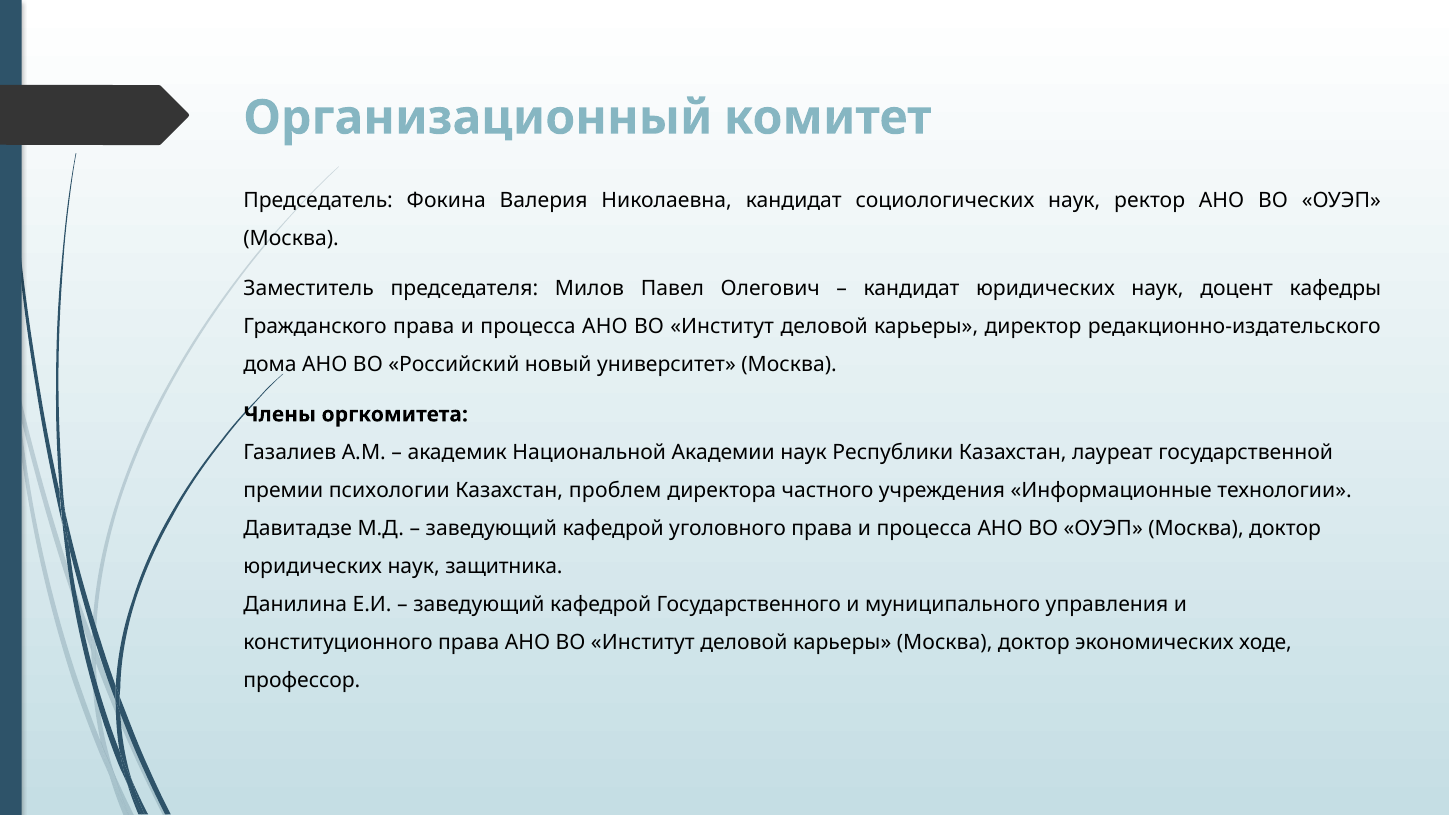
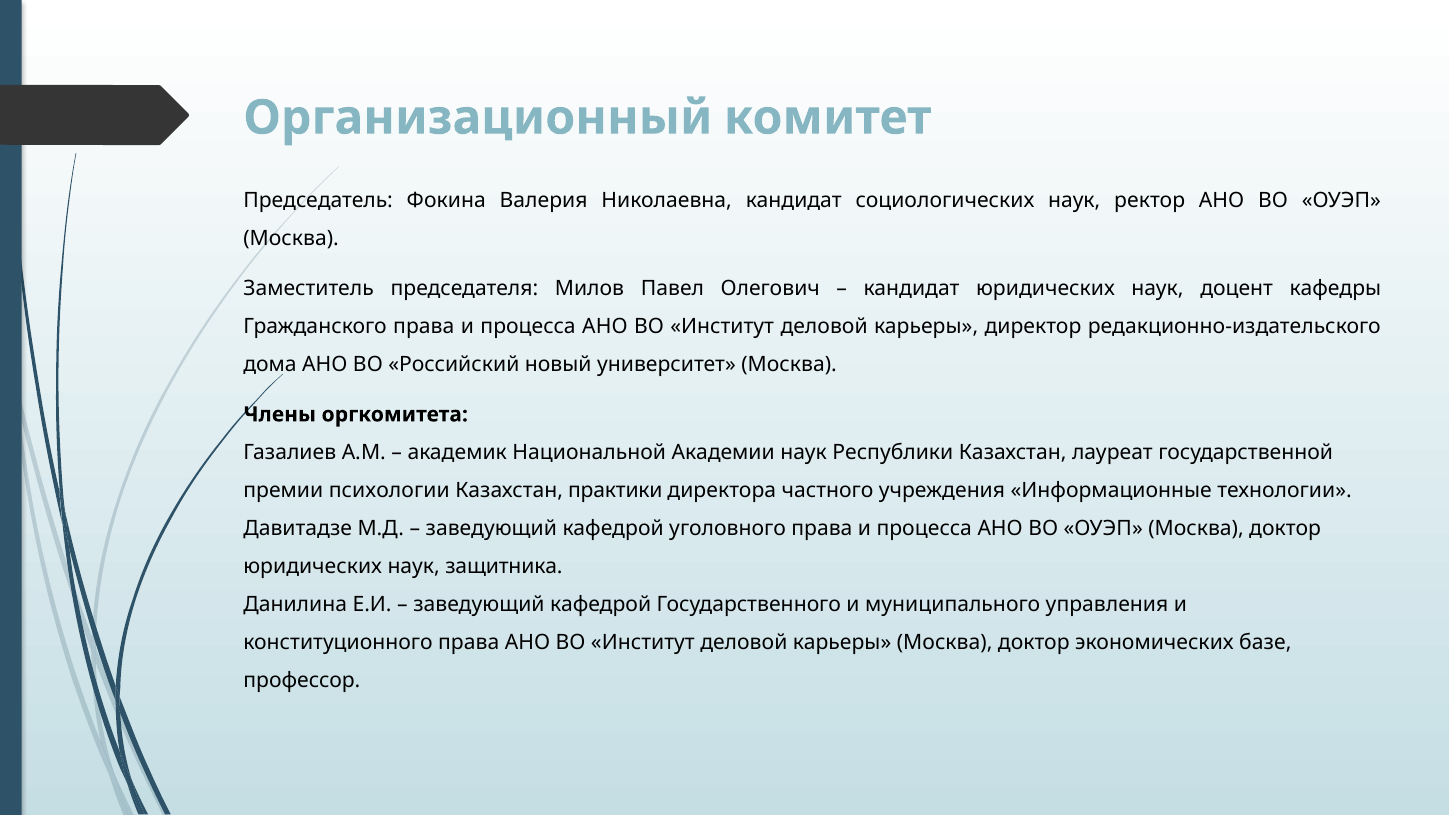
проблем: проблем -> практики
ходе: ходе -> базе
